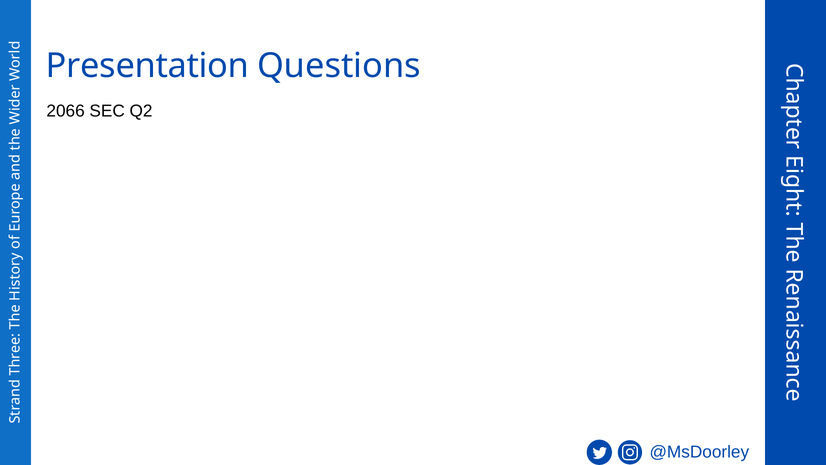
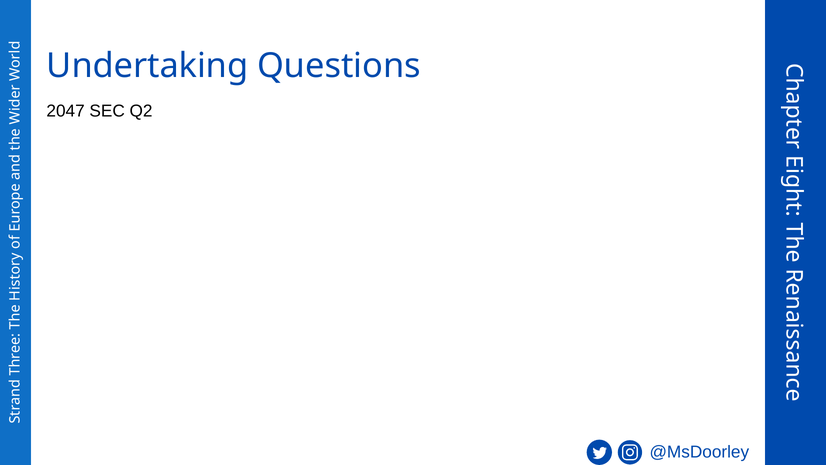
Presentation: Presentation -> Undertaking
2066: 2066 -> 2047
